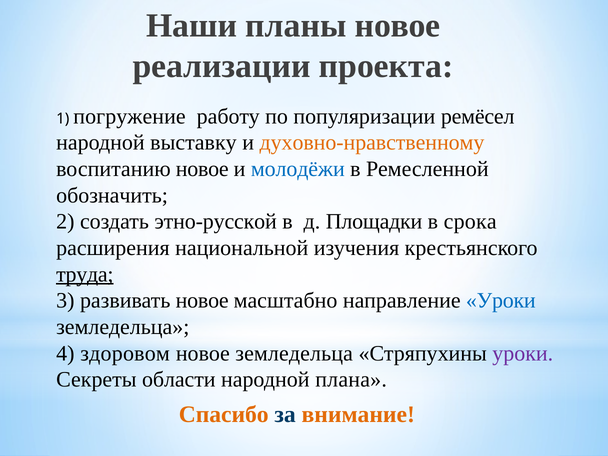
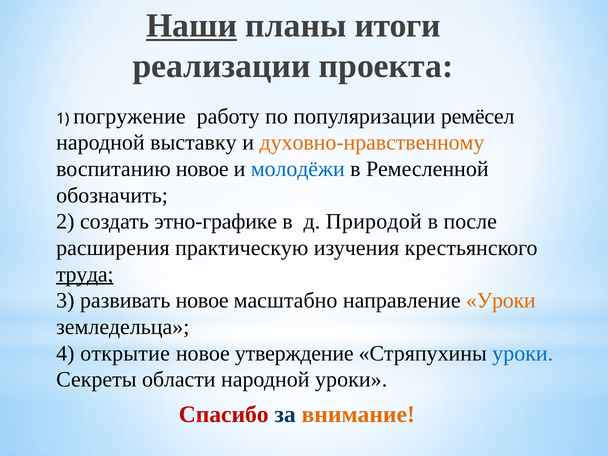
Наши underline: none -> present
планы новое: новое -> итоги
этно-русской: этно-русской -> этно-графике
Площадки: Площадки -> Природой
срока: срока -> после
национальной: национальной -> практическую
Уроки at (501, 301) colour: blue -> orange
здоровом: здоровом -> открытие
новое земледельца: земледельца -> утверждение
уроки at (523, 353) colour: purple -> blue
народной плана: плана -> уроки
Спасибо colour: orange -> red
